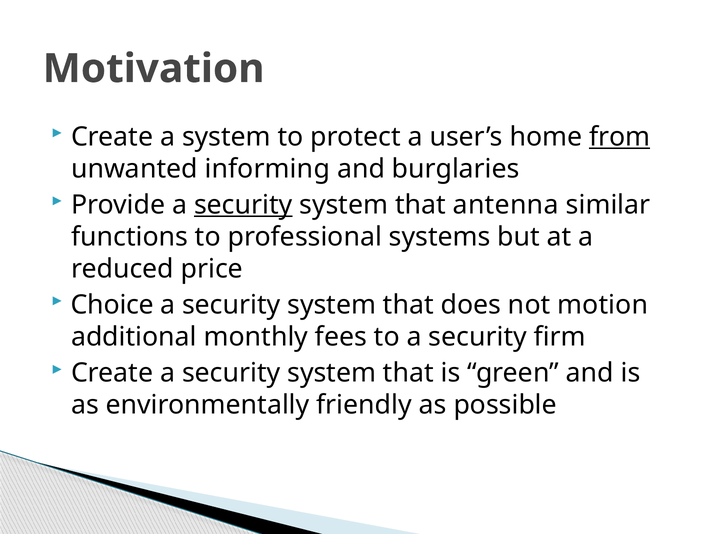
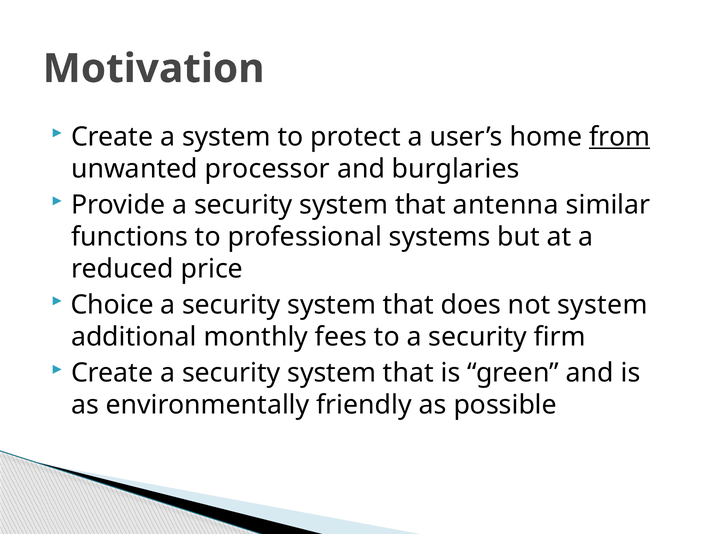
informing: informing -> processor
security at (243, 205) underline: present -> none
not motion: motion -> system
